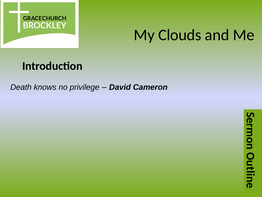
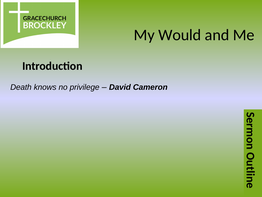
Clouds: Clouds -> Would
